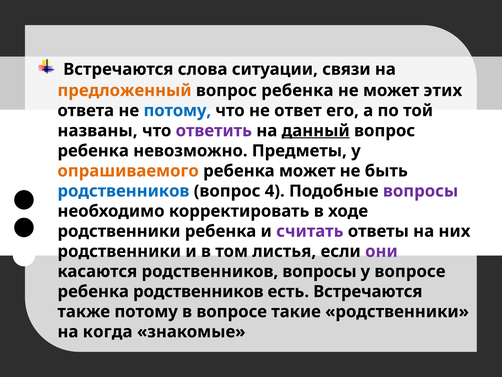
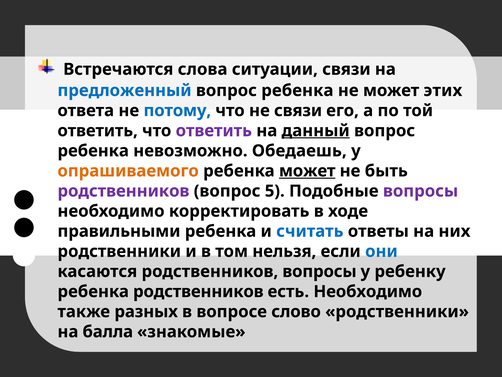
предложенный colour: orange -> blue
не ответ: ответ -> связи
названы at (98, 131): названы -> ответить
Предметы: Предметы -> Обедаешь
может at (307, 171) underline: none -> present
родственников at (123, 191) colour: blue -> purple
4: 4 -> 5
родственники at (119, 231): родственники -> правильными
считать colour: purple -> blue
листья: листья -> нельзя
они colour: purple -> blue
у вопросе: вопросе -> ребенку
есть Встречаются: Встречаются -> Необходимо
также потому: потому -> разных
такие: такие -> слово
когда: когда -> балла
